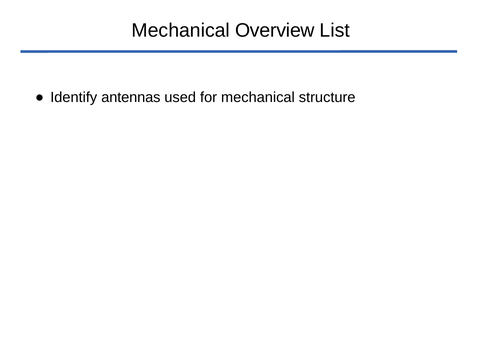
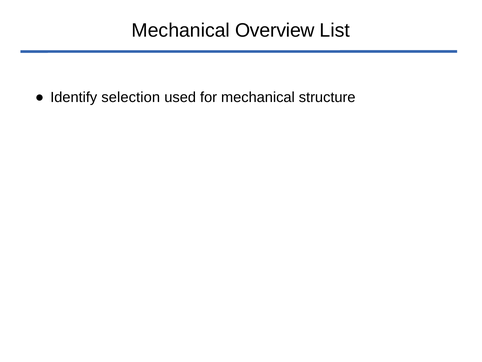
antennas: antennas -> selection
